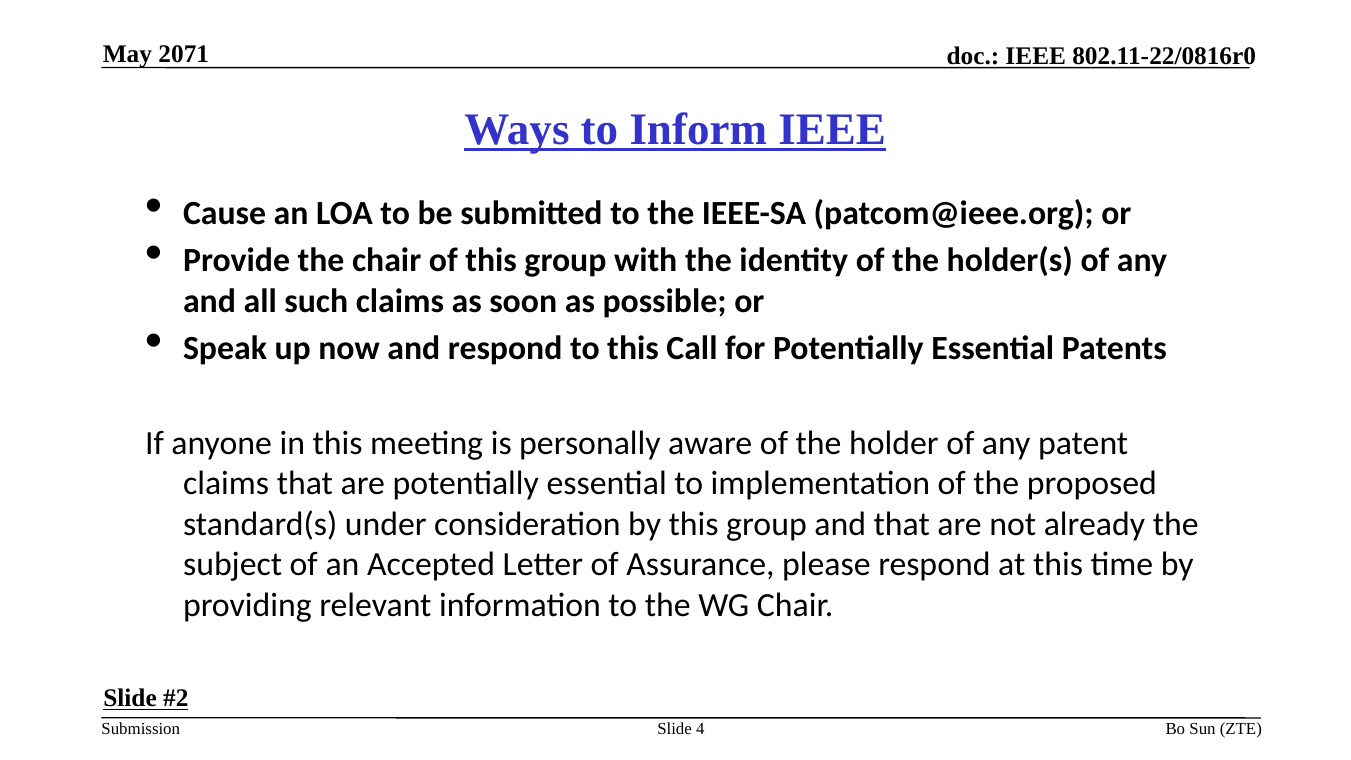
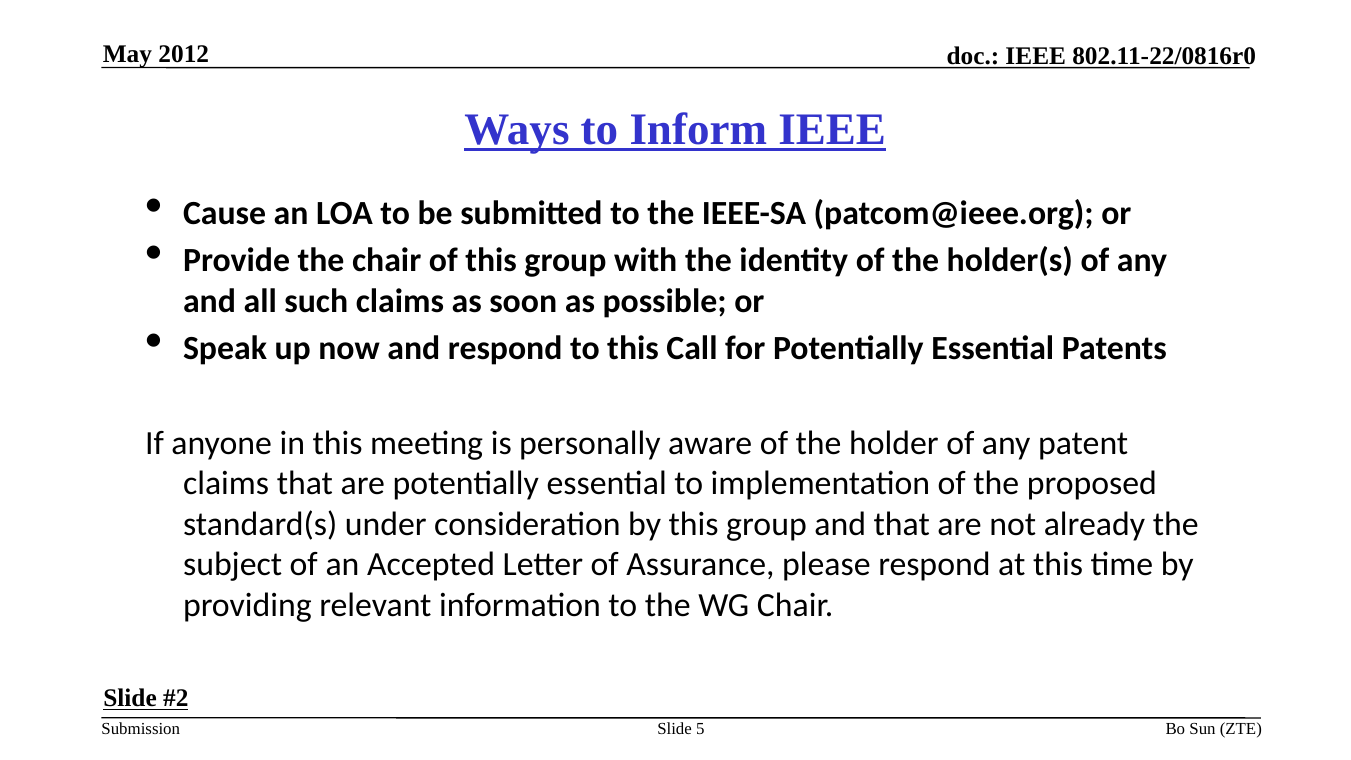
2071: 2071 -> 2012
4: 4 -> 5
